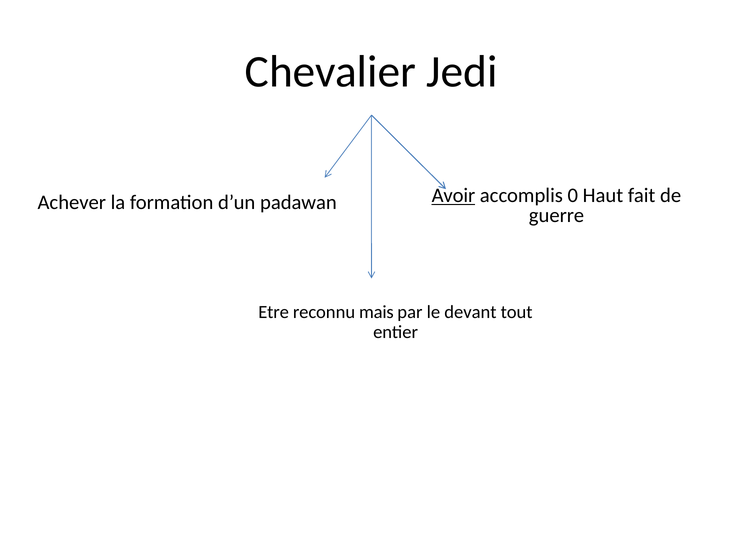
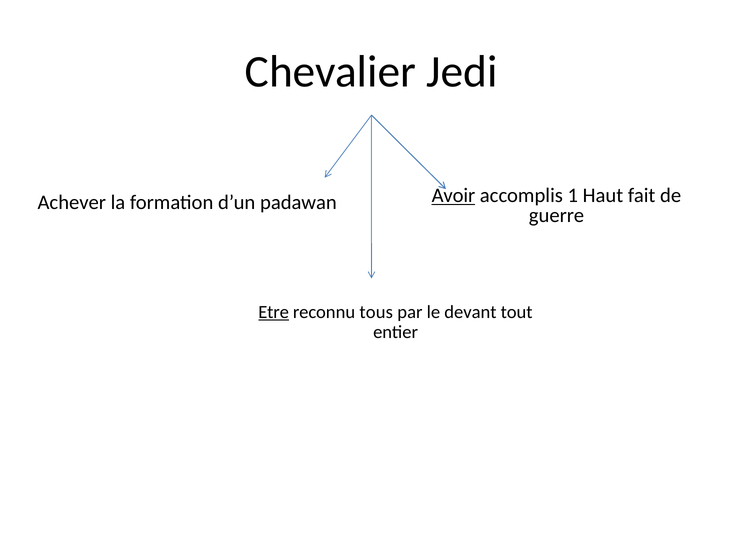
0: 0 -> 1
Etre underline: none -> present
mais: mais -> tous
